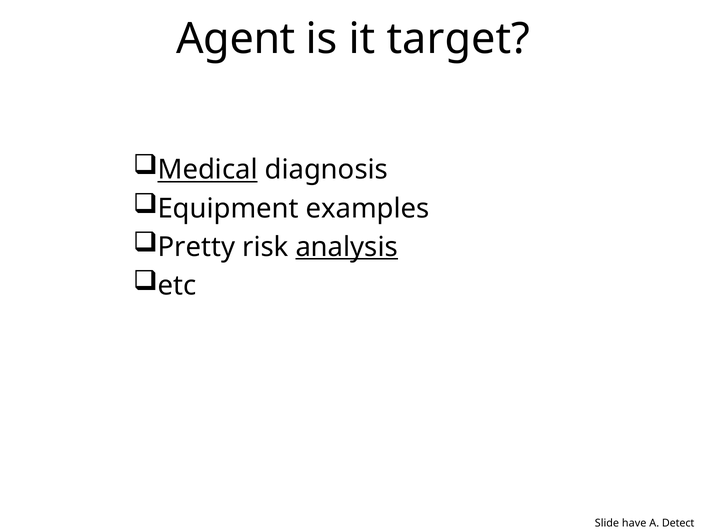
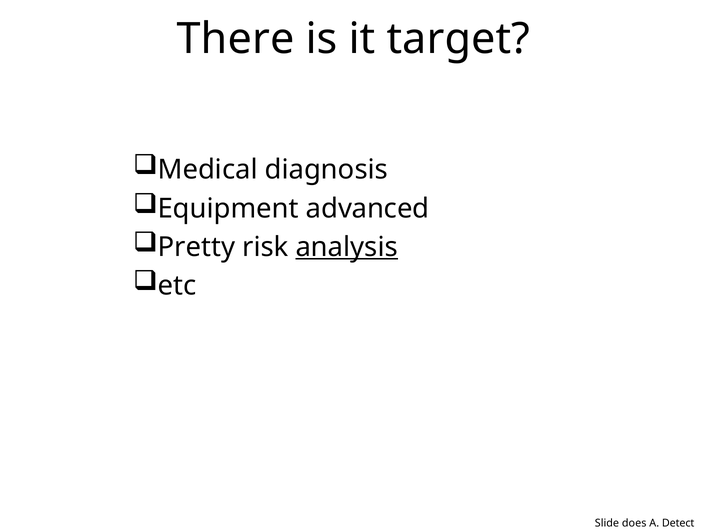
Agent: Agent -> There
Medical underline: present -> none
examples: examples -> advanced
have: have -> does
